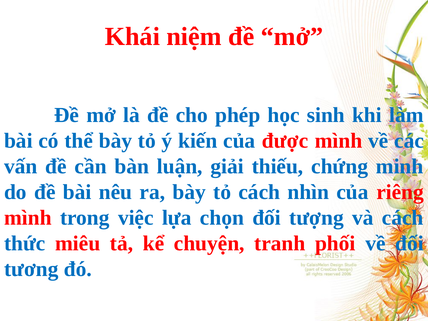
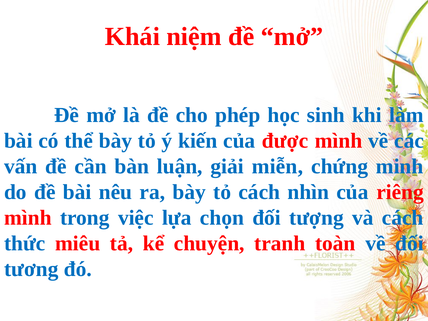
thiếu: thiếu -> miễn
phối: phối -> toàn
